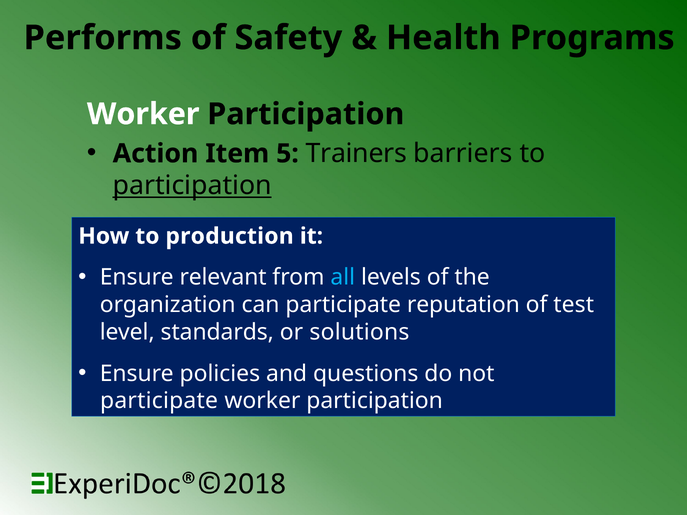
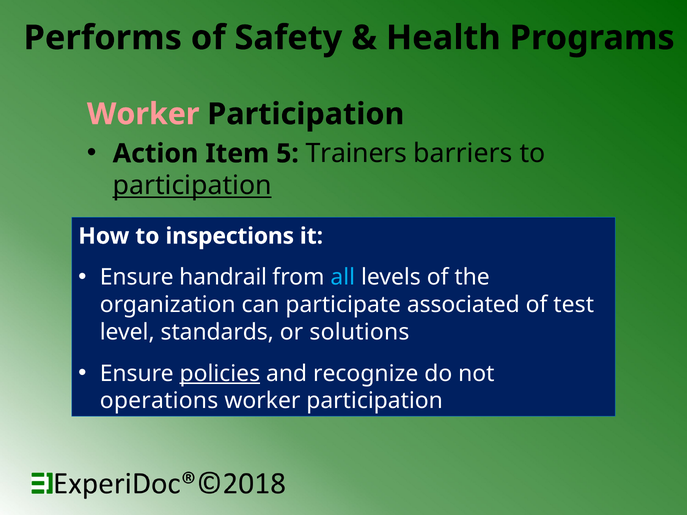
Worker at (143, 114) colour: white -> pink
production: production -> inspections
relevant: relevant -> handrail
reputation: reputation -> associated
policies underline: none -> present
questions: questions -> recognize
participate at (159, 401): participate -> operations
